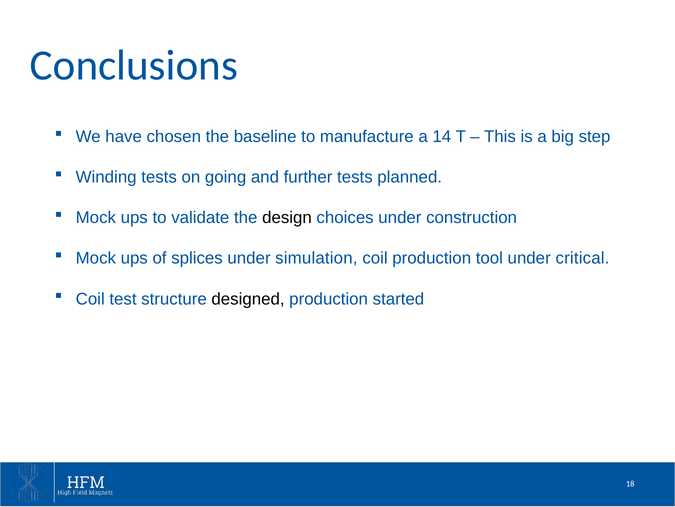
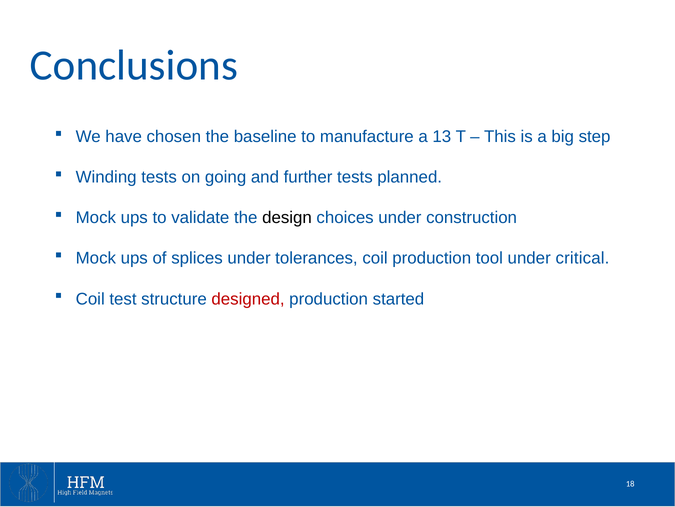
14: 14 -> 13
simulation: simulation -> tolerances
designed colour: black -> red
